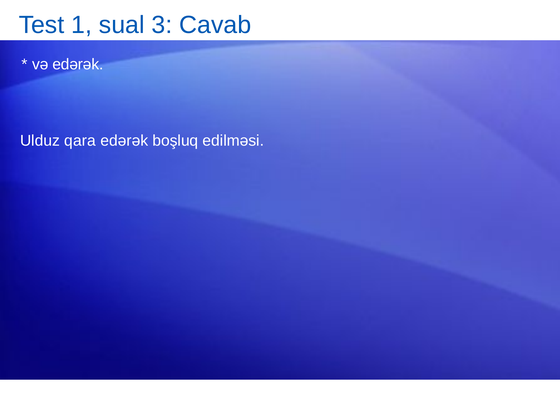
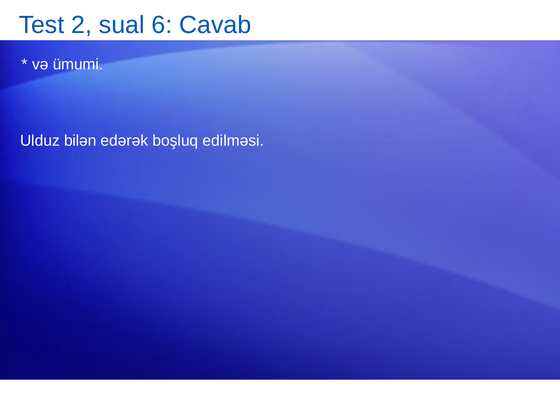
1: 1 -> 2
3: 3 -> 6
və edərək: edərək -> ümumi
qara: qara -> bilən
